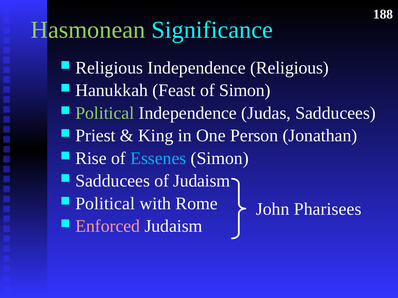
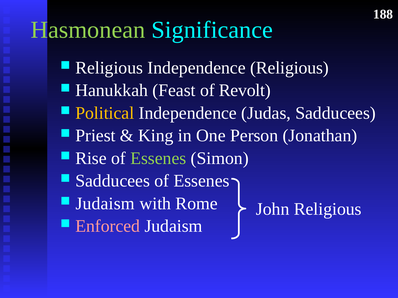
of Simon: Simon -> Revolt
Political at (105, 113) colour: light green -> yellow
Essenes at (158, 158) colour: light blue -> light green
Judaism at (202, 181): Judaism -> Essenes
Political at (105, 204): Political -> Judaism
John Pharisees: Pharisees -> Religious
